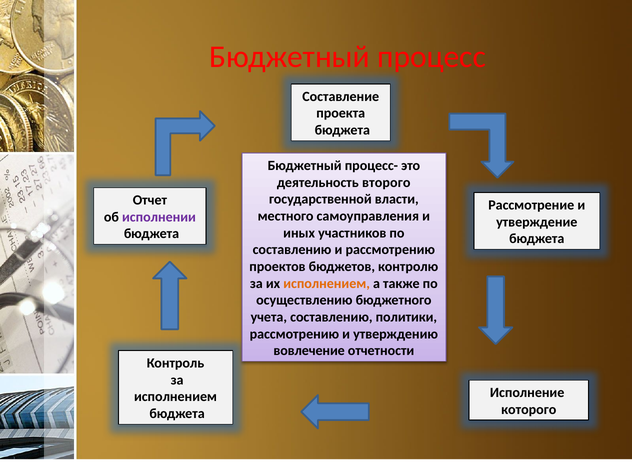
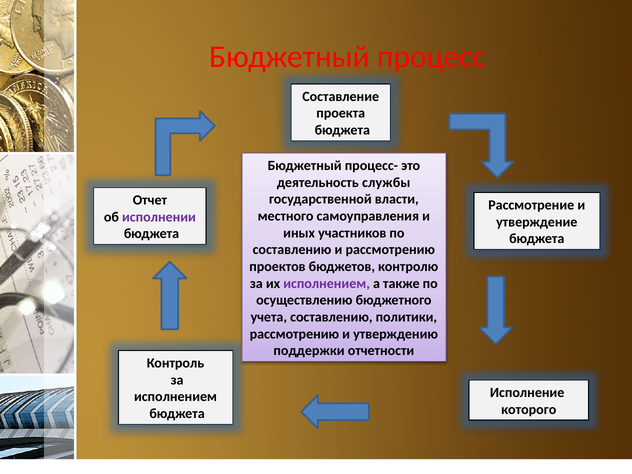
второго: второго -> службы
исполнением at (327, 283) colour: orange -> purple
вовлечение: вовлечение -> поддержки
